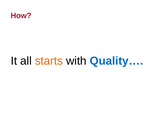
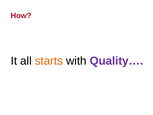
Quality… colour: blue -> purple
